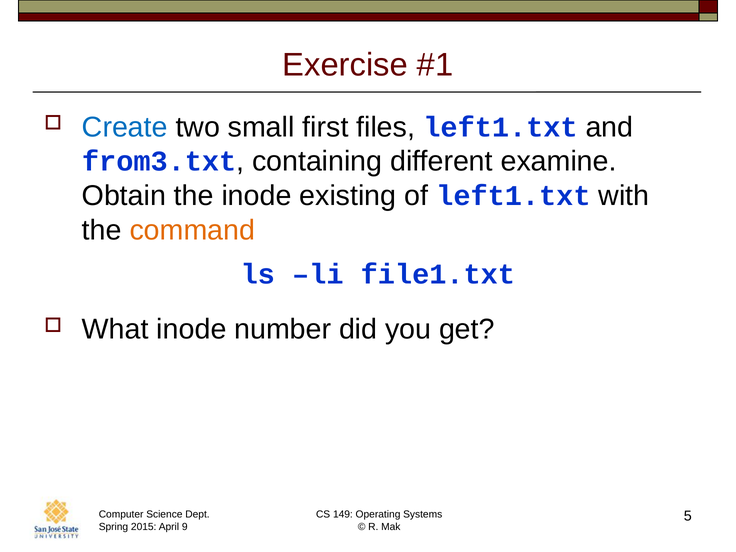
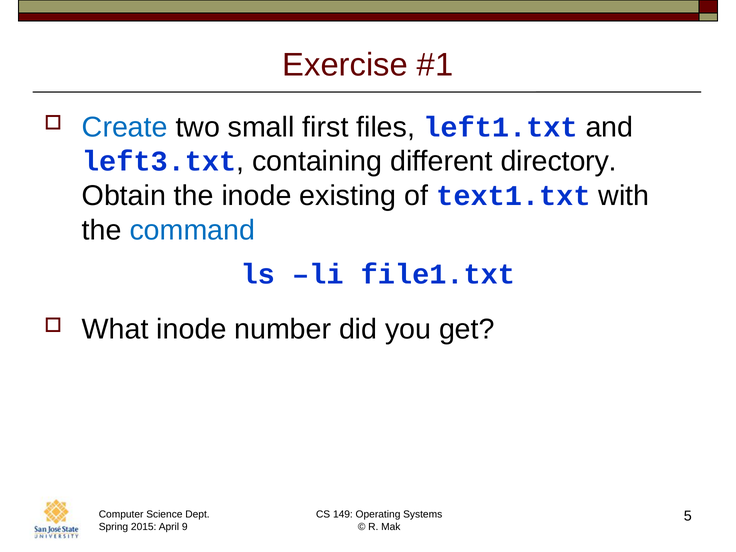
from3.txt: from3.txt -> left3.txt
examine: examine -> directory
of left1.txt: left1.txt -> text1.txt
command colour: orange -> blue
